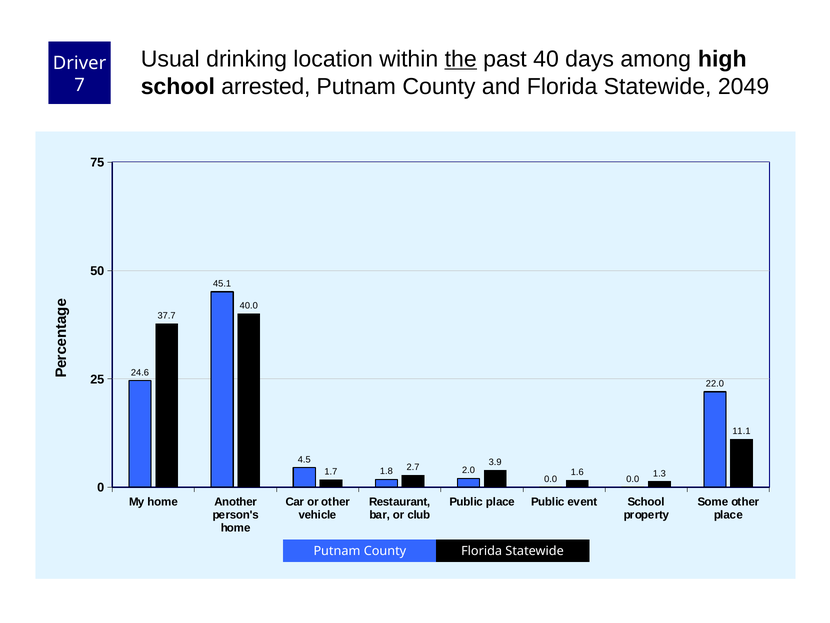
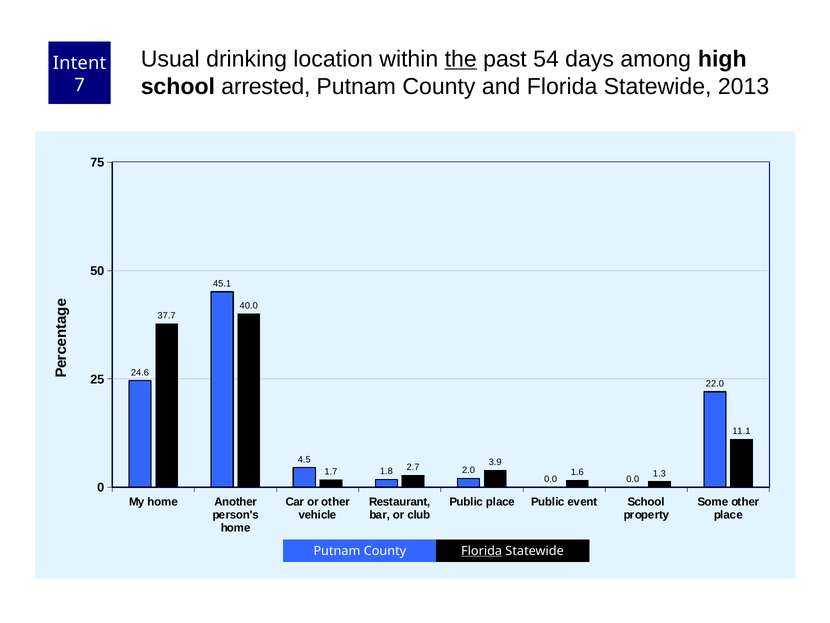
40: 40 -> 54
Driver: Driver -> Intent
2049: 2049 -> 2013
Florida at (482, 550) underline: none -> present
